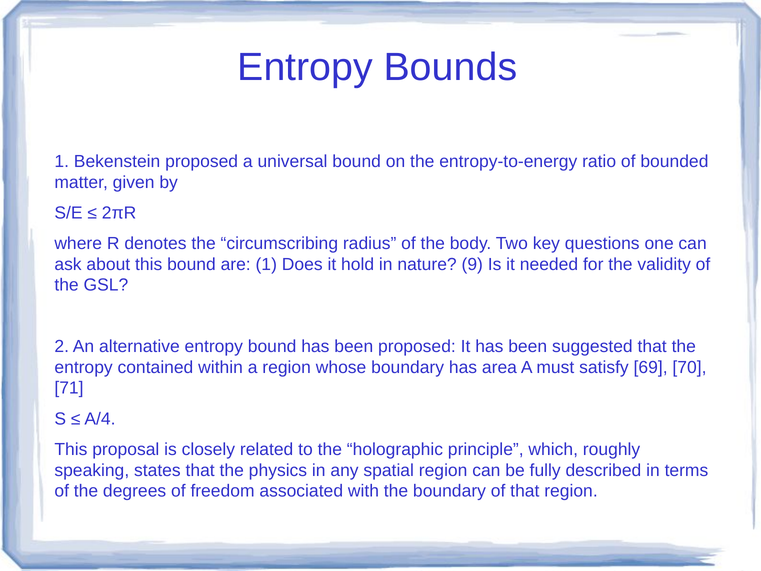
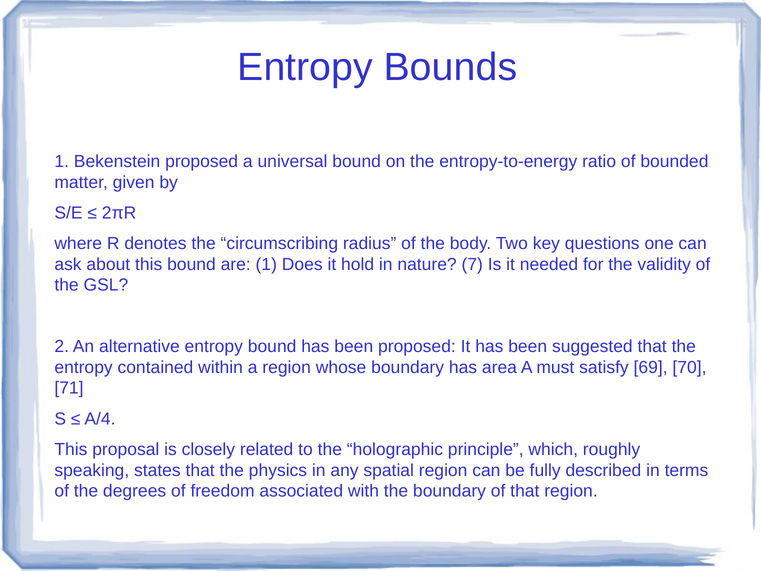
9: 9 -> 7
